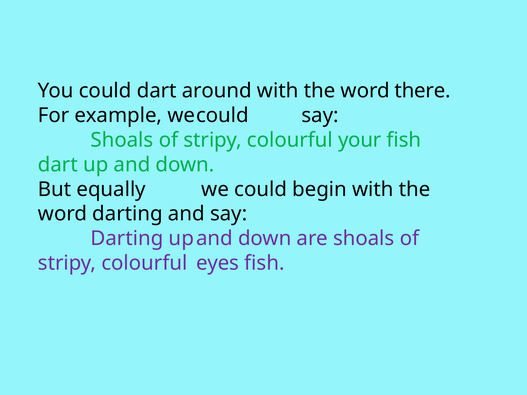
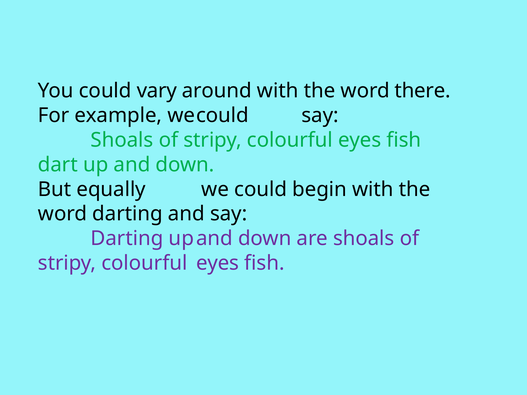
could dart: dart -> vary
your at (360, 140): your -> eyes
